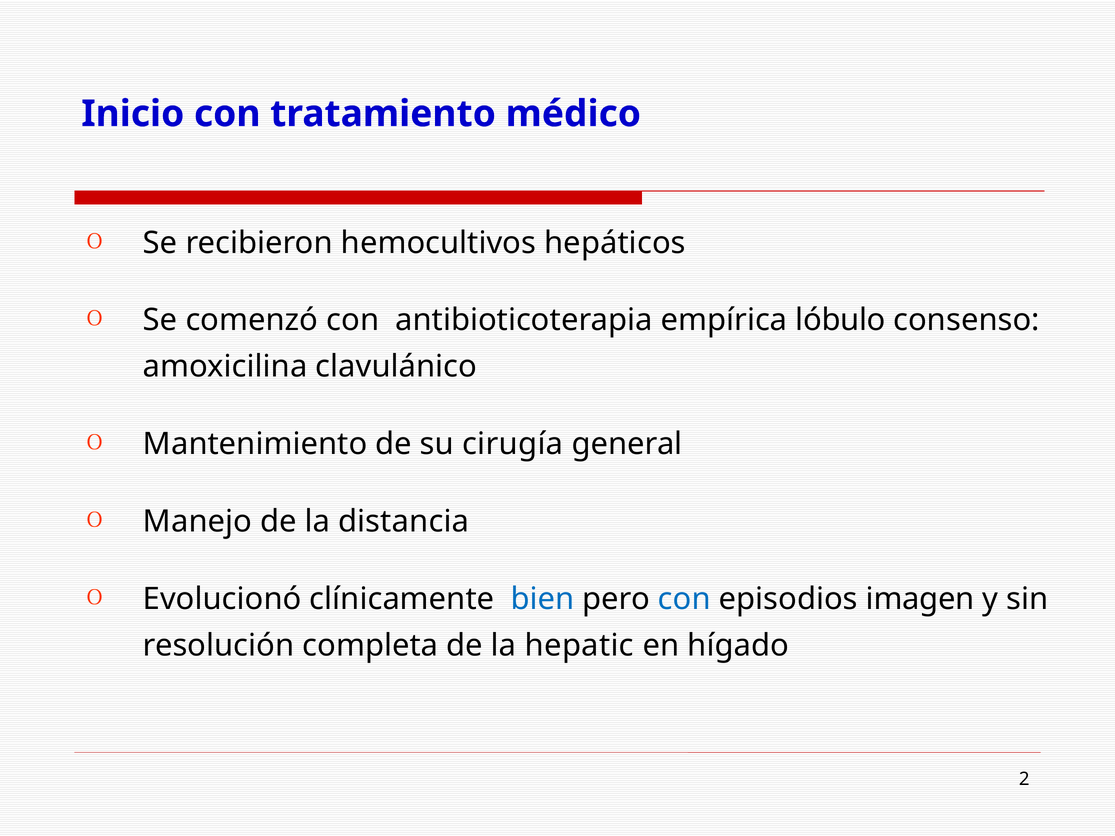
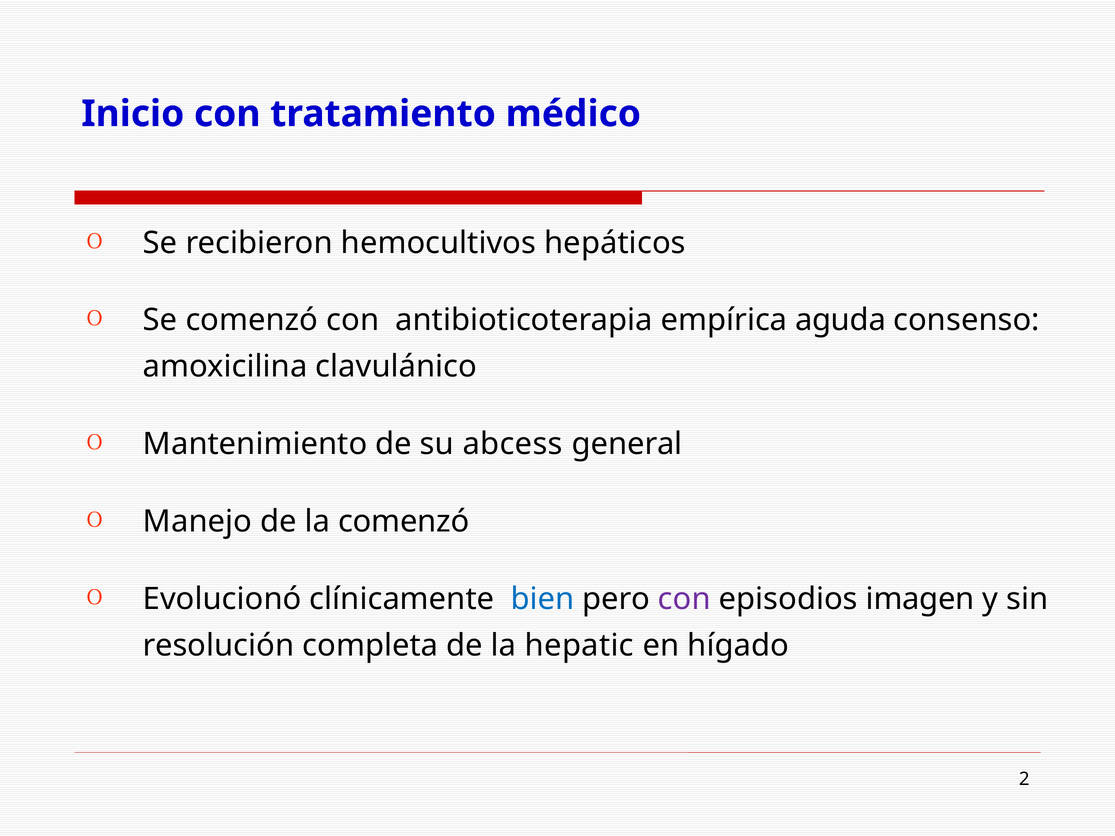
lóbulo: lóbulo -> aguda
cirugía: cirugía -> abcess
la distancia: distancia -> comenzó
con at (684, 599) colour: blue -> purple
